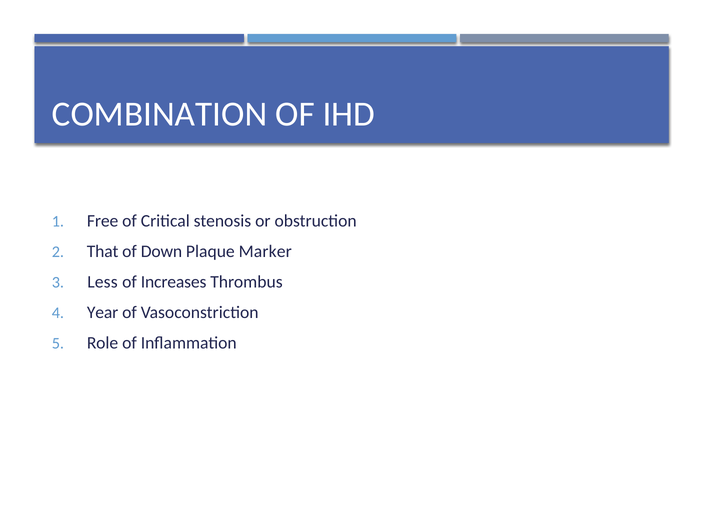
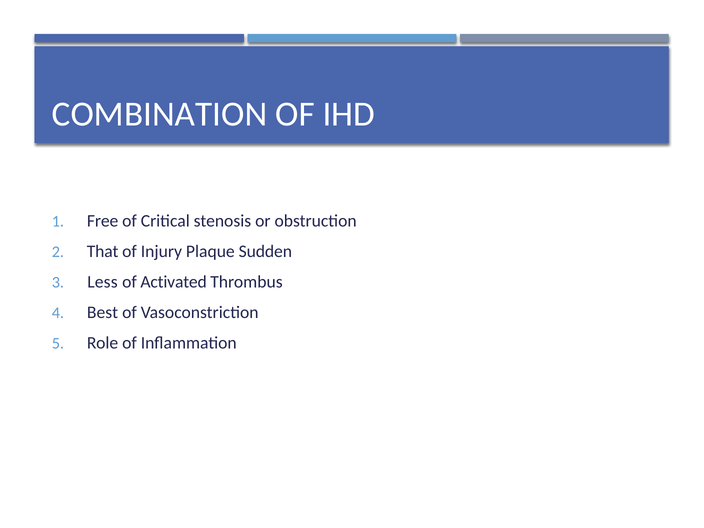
Down: Down -> Injury
Marker: Marker -> Sudden
Increases: Increases -> Activated
Year: Year -> Best
